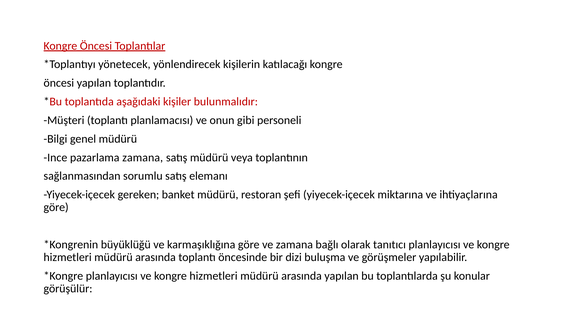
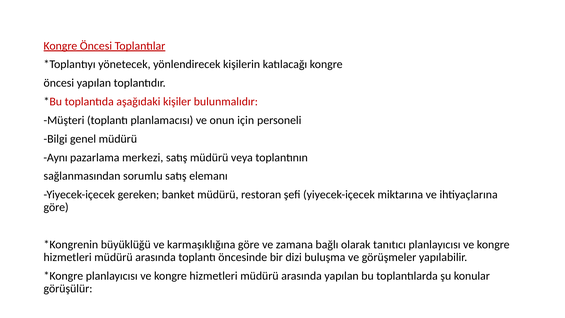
gibi: gibi -> için
Ince: Ince -> Aynı
pazarlama zamana: zamana -> merkezi
